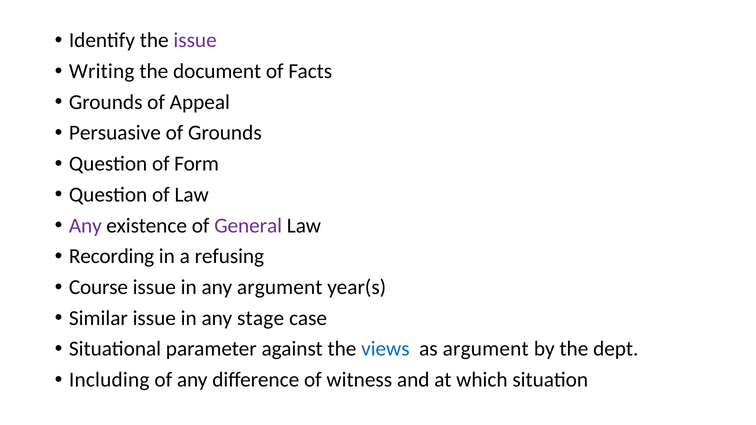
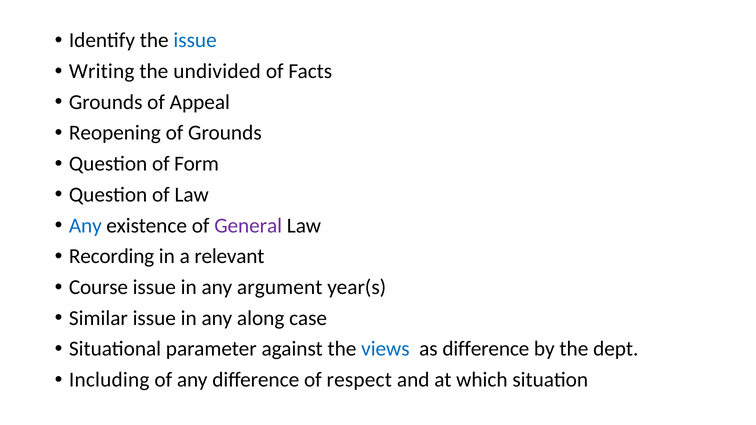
issue at (195, 40) colour: purple -> blue
document: document -> undivided
Persuasive: Persuasive -> Reopening
Any at (85, 226) colour: purple -> blue
refusing: refusing -> relevant
stage: stage -> along
as argument: argument -> difference
witness: witness -> respect
